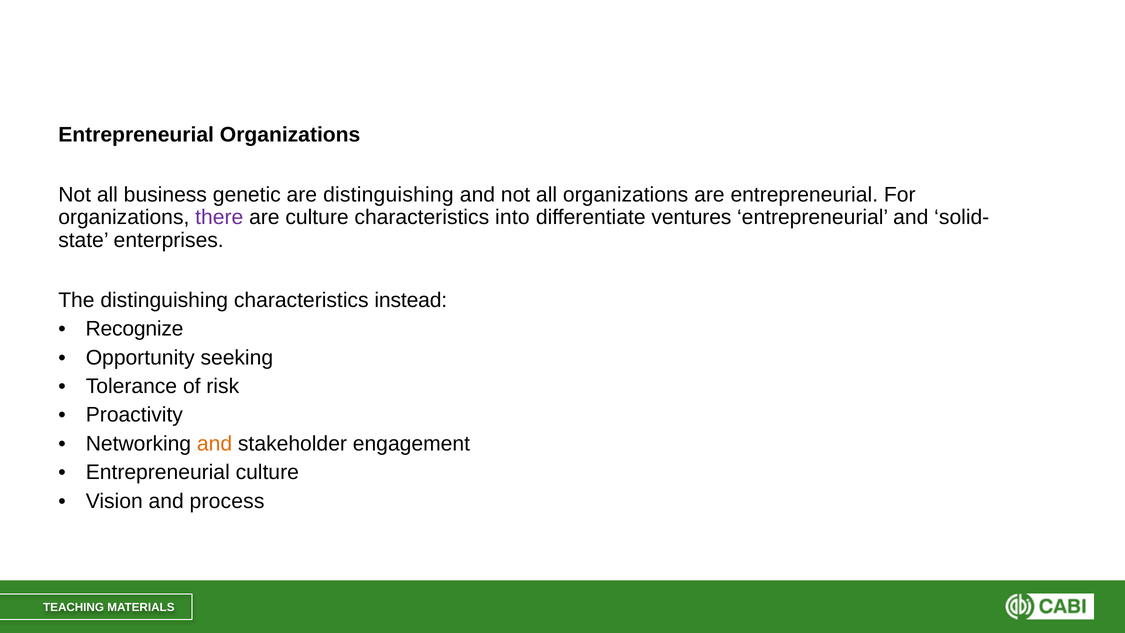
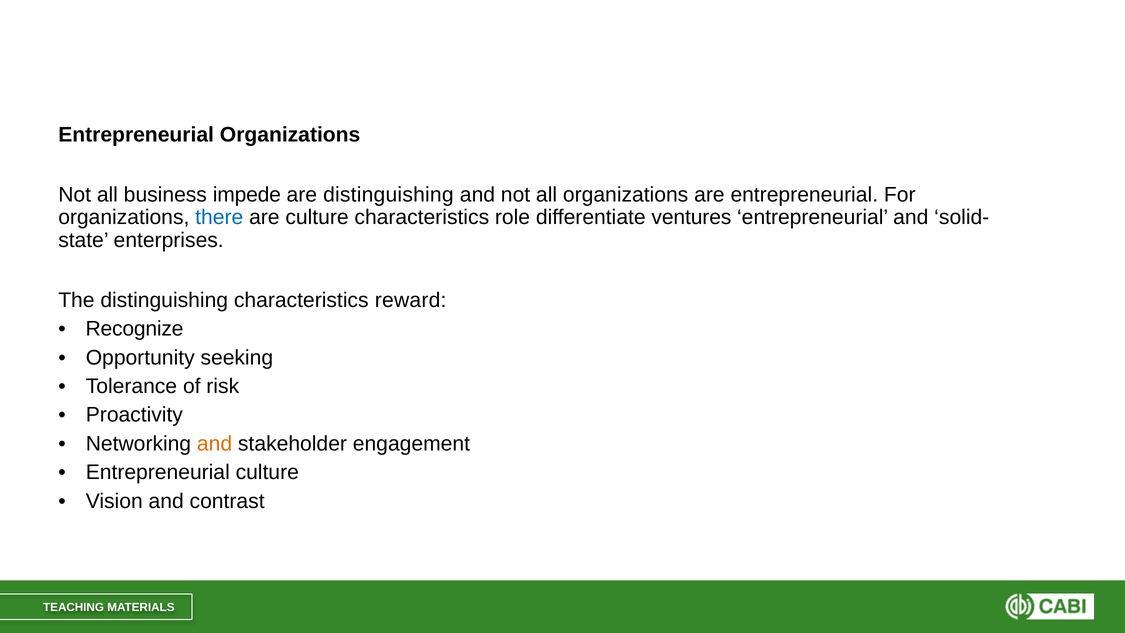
genetic: genetic -> impede
there colour: purple -> blue
into: into -> role
instead: instead -> reward
process: process -> contrast
